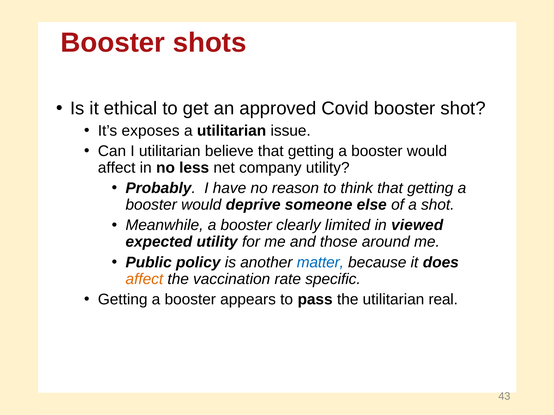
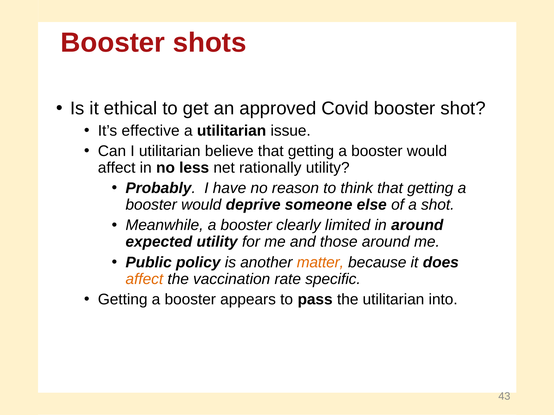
exposes: exposes -> effective
company: company -> rationally
in viewed: viewed -> around
matter colour: blue -> orange
real: real -> into
